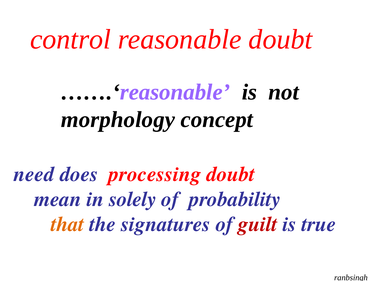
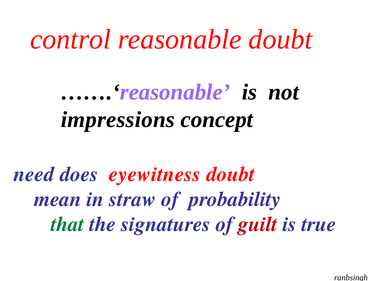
morphology: morphology -> impressions
processing: processing -> eyewitness
solely: solely -> straw
that colour: orange -> green
